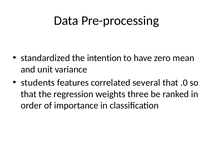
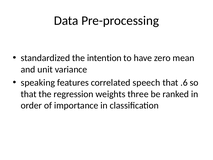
students: students -> speaking
several: several -> speech
.0: .0 -> .6
